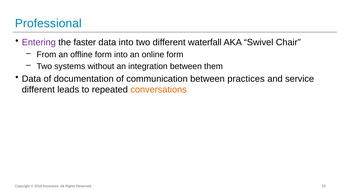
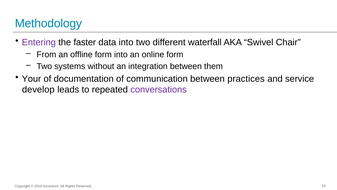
Professional: Professional -> Methodology
Data at (31, 79): Data -> Your
different at (38, 90): different -> develop
conversations colour: orange -> purple
